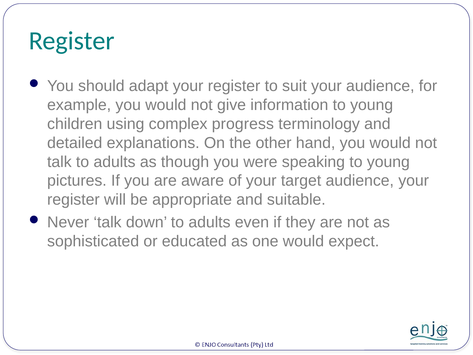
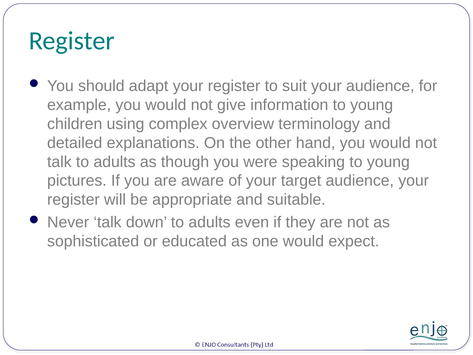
progress: progress -> overview
